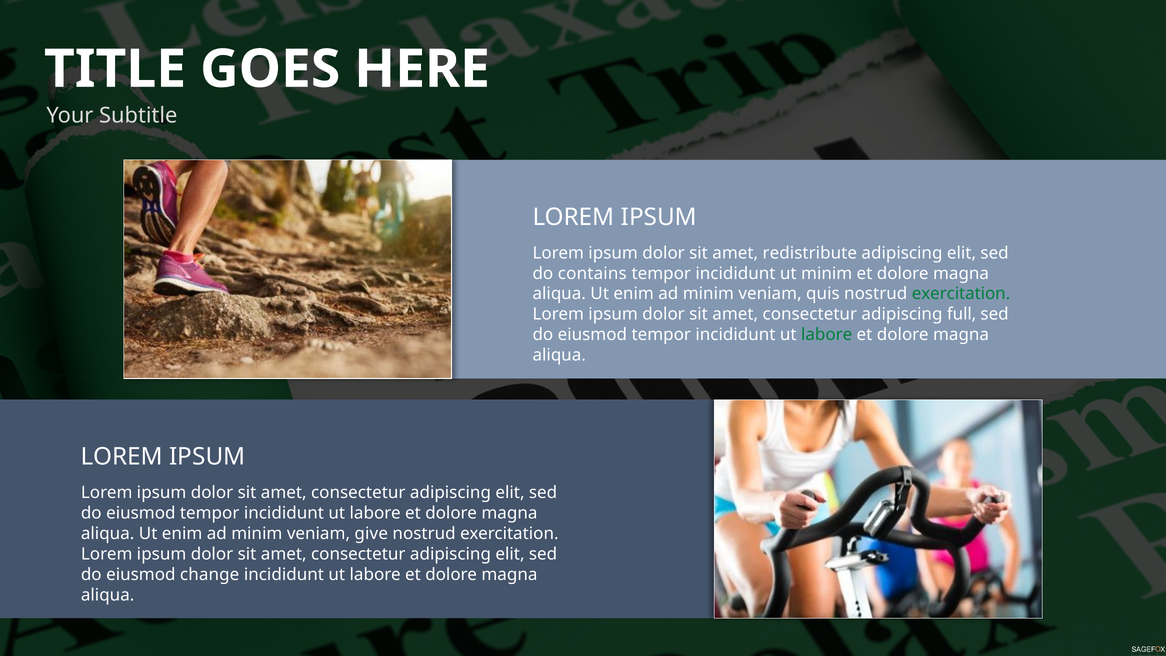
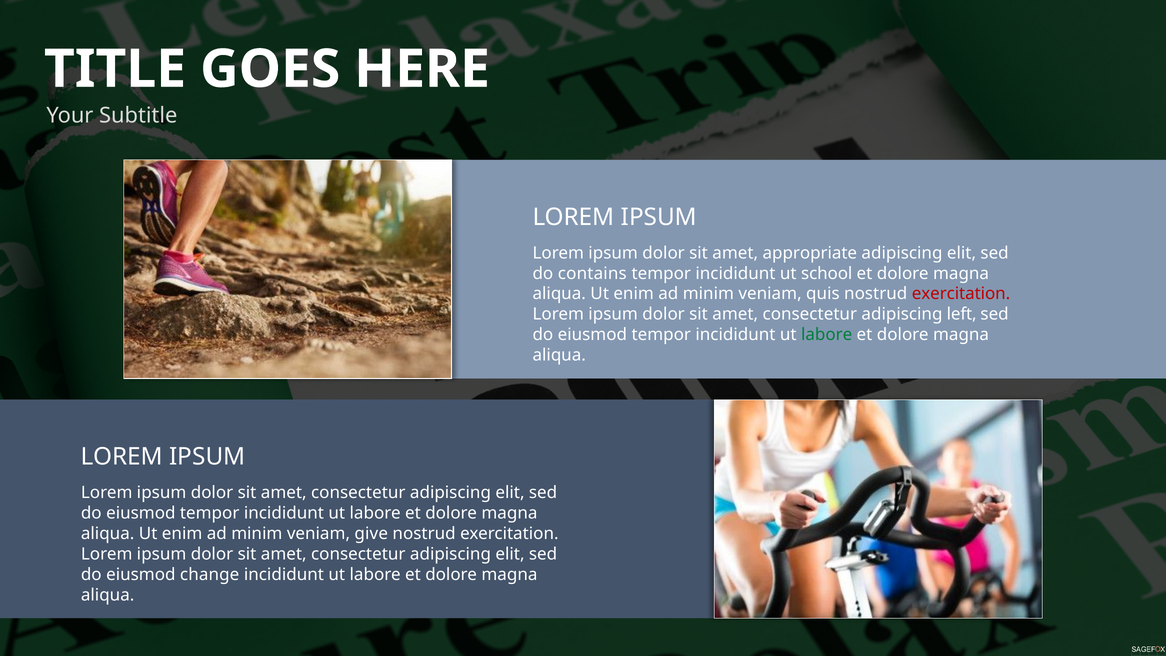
redistribute: redistribute -> appropriate
ut minim: minim -> school
exercitation at (961, 294) colour: green -> red
full: full -> left
